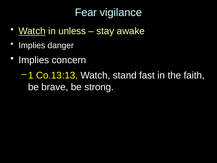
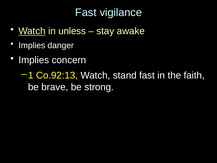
Fear at (86, 13): Fear -> Fast
Co.13:13: Co.13:13 -> Co.92:13
